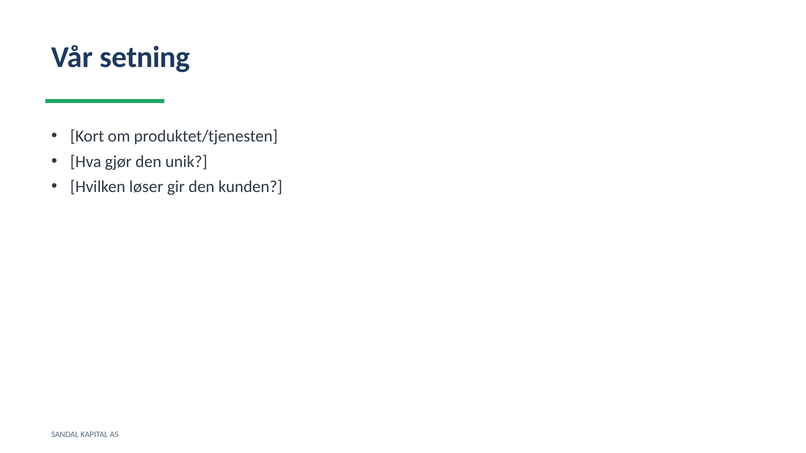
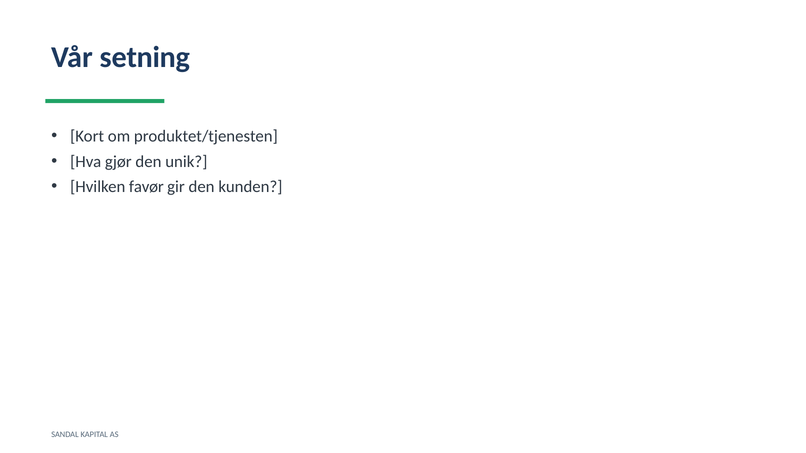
løser: løser -> favør
